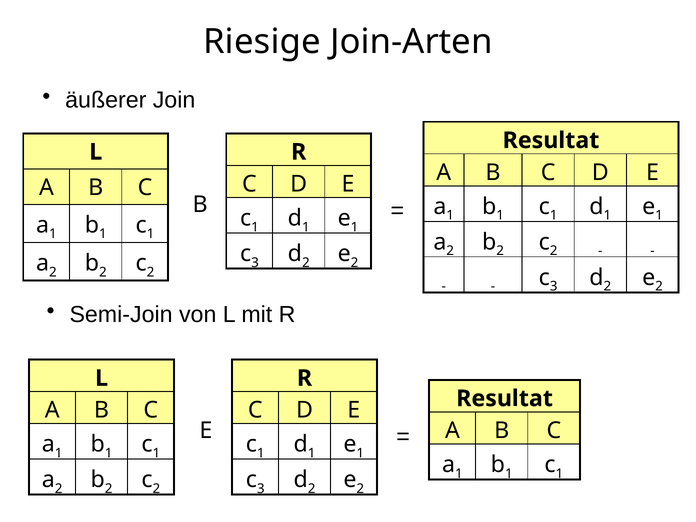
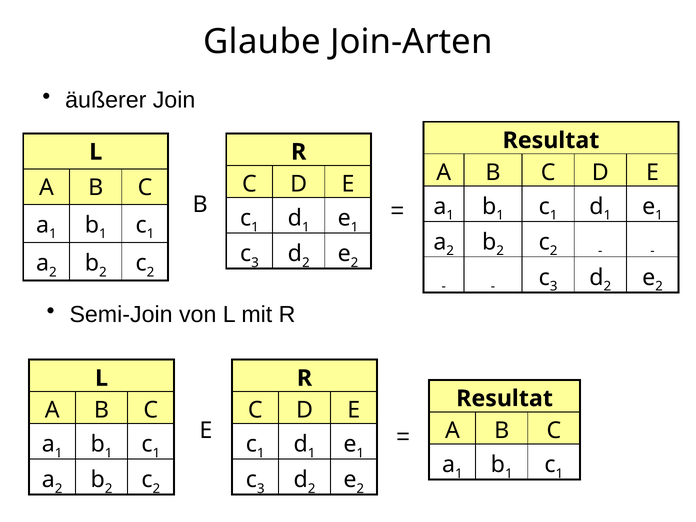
Riesige: Riesige -> Glaube
